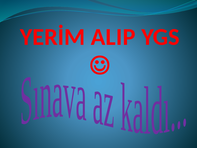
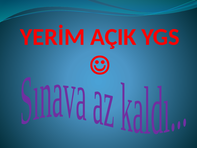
ALIP: ALIP -> AÇIK
